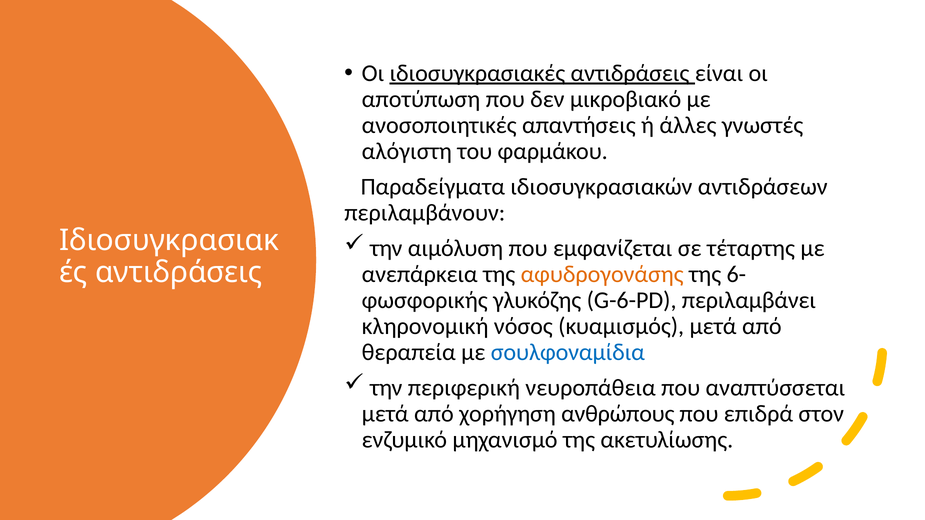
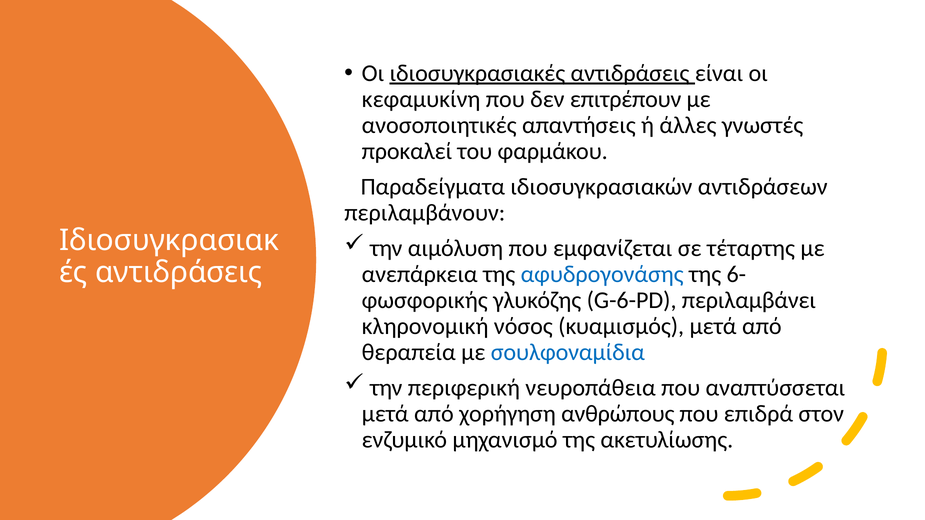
αποτύπωση: αποτύπωση -> κεφαμυκίνη
μικροβιακό: μικροβιακό -> επιτρέπουν
αλόγιστη: αλόγιστη -> προκαλεί
αφυδρογονάσης colour: orange -> blue
